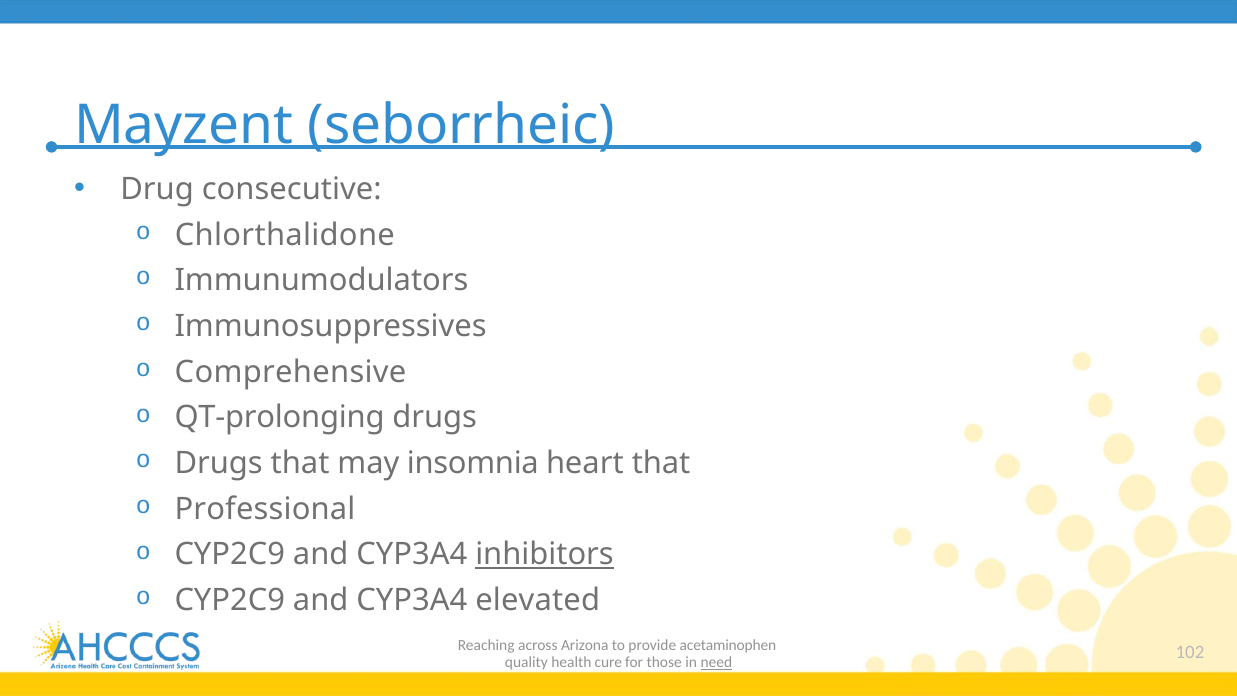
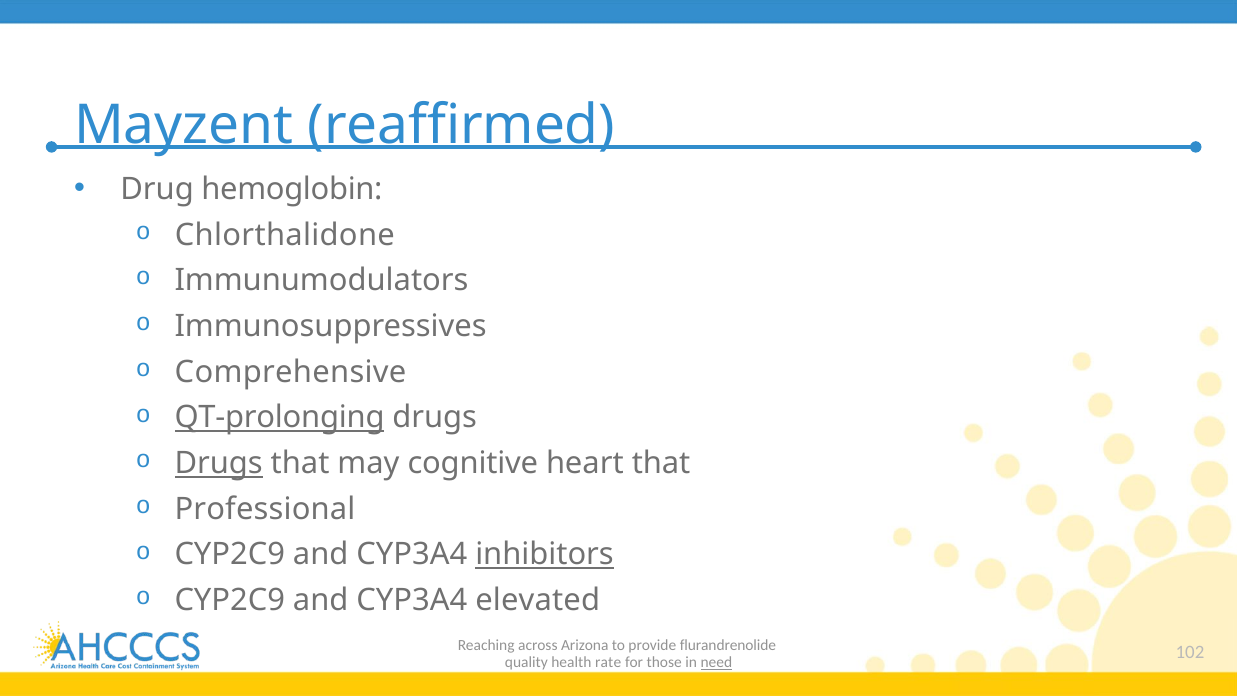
seborrheic: seborrheic -> reaffirmed
consecutive: consecutive -> hemoglobin
QT-prolonging underline: none -> present
Drugs at (219, 463) underline: none -> present
insomnia: insomnia -> cognitive
acetaminophen: acetaminophen -> flurandrenolide
cure: cure -> rate
